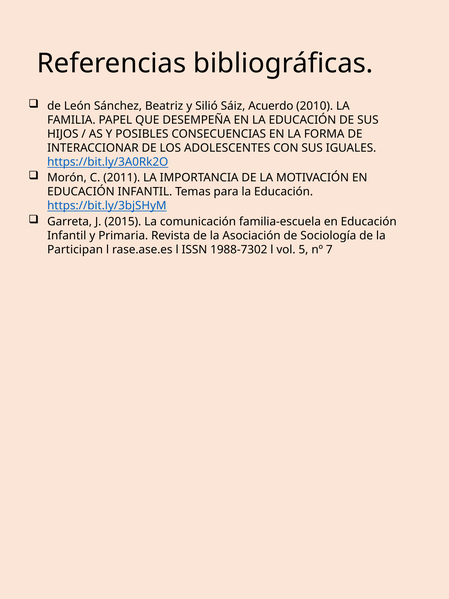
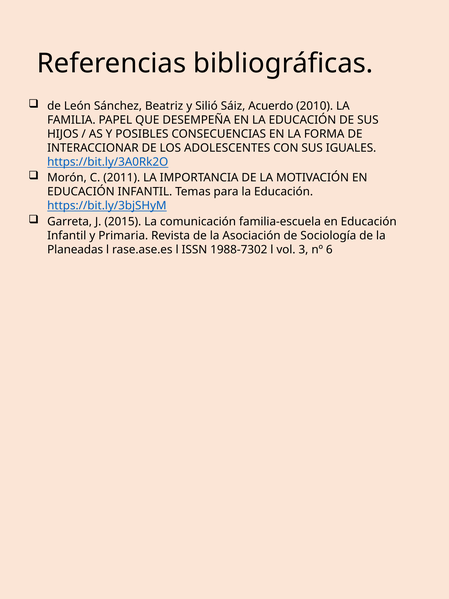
Participan: Participan -> Planeadas
5: 5 -> 3
7: 7 -> 6
